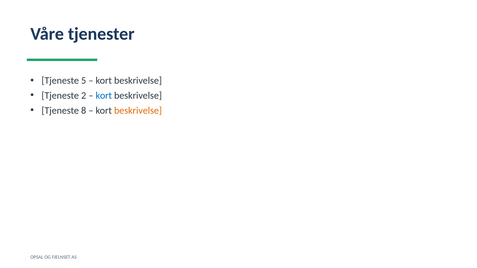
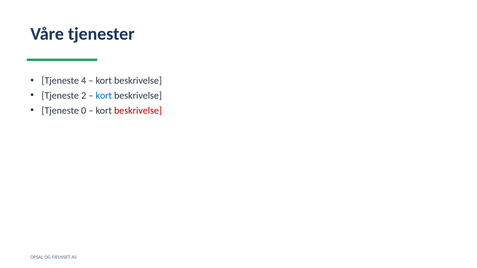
5: 5 -> 4
8: 8 -> 0
beskrivelse at (138, 111) colour: orange -> red
